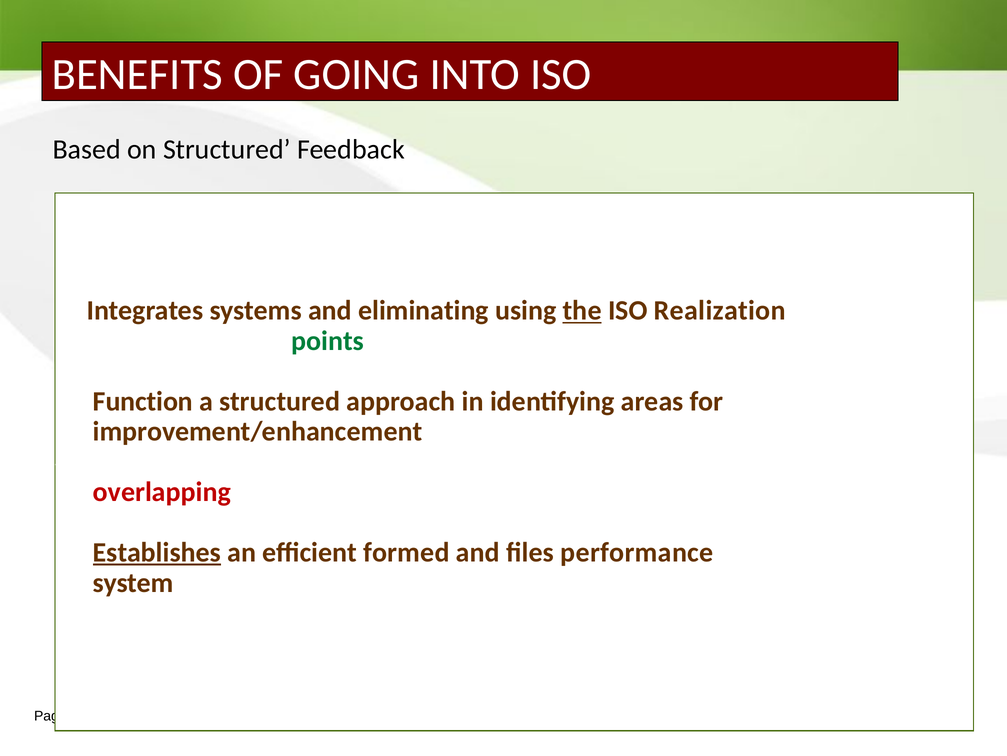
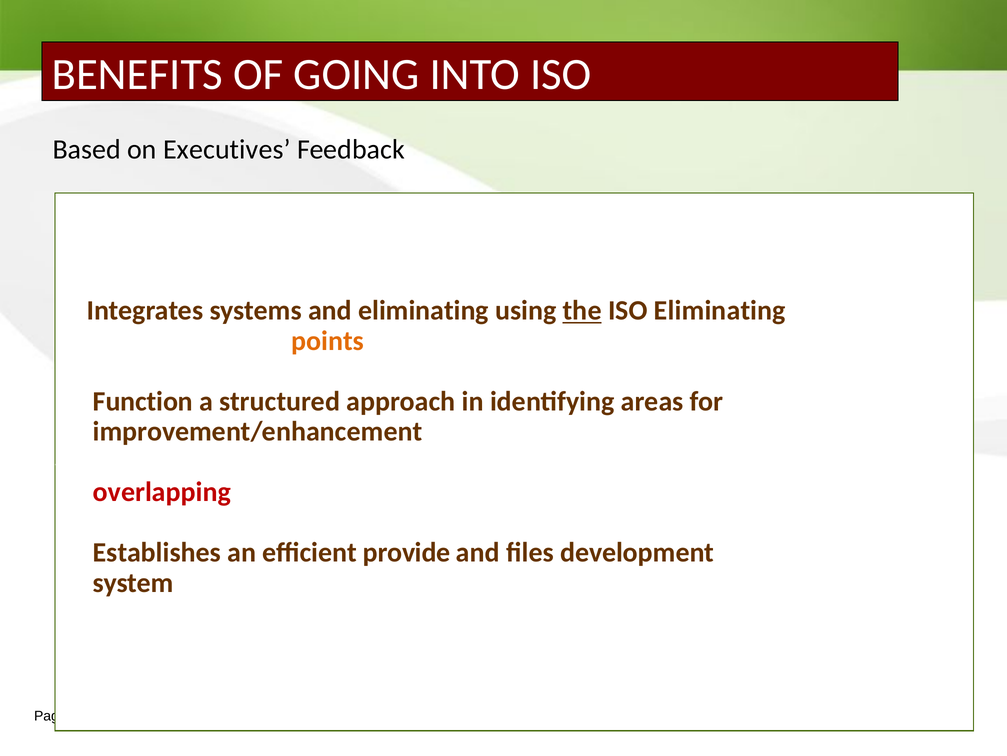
on Structured: Structured -> Executives
ISO Realization: Realization -> Eliminating
points colour: green -> orange
Establishes at (157, 552) underline: present -> none
formed: formed -> provide
files performance: performance -> development
